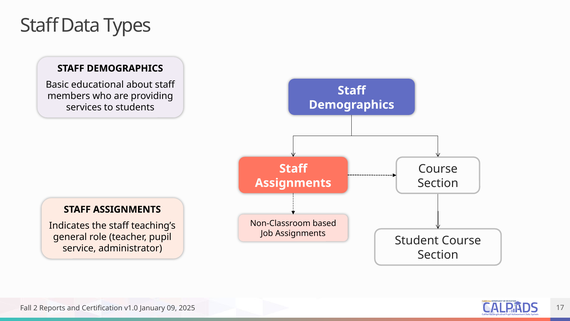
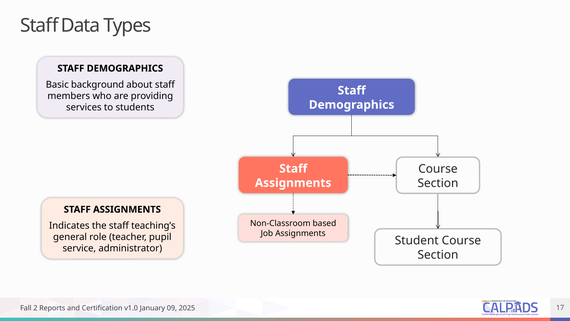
educational: educational -> background
